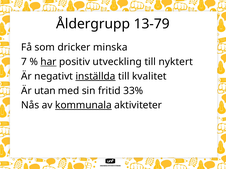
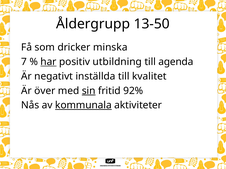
13-79: 13-79 -> 13-50
utveckling: utveckling -> utbildning
nyktert: nyktert -> agenda
inställda underline: present -> none
utan: utan -> över
sin underline: none -> present
33%: 33% -> 92%
